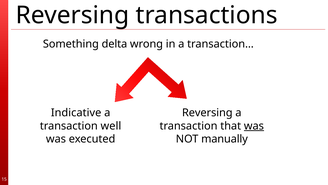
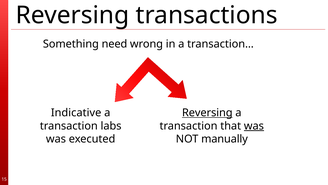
delta: delta -> need
Reversing at (207, 112) underline: none -> present
well: well -> labs
